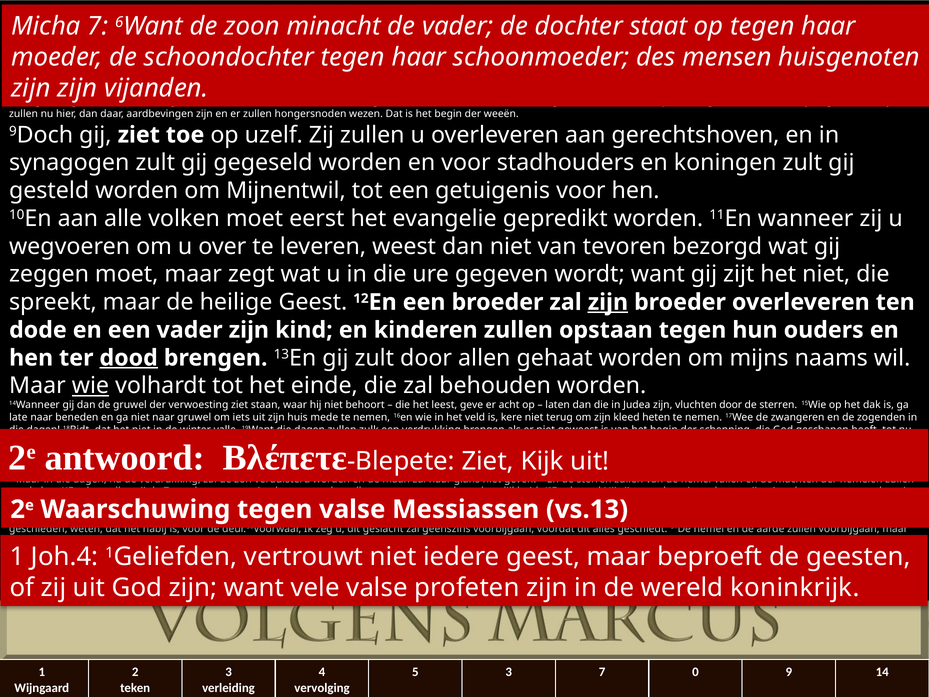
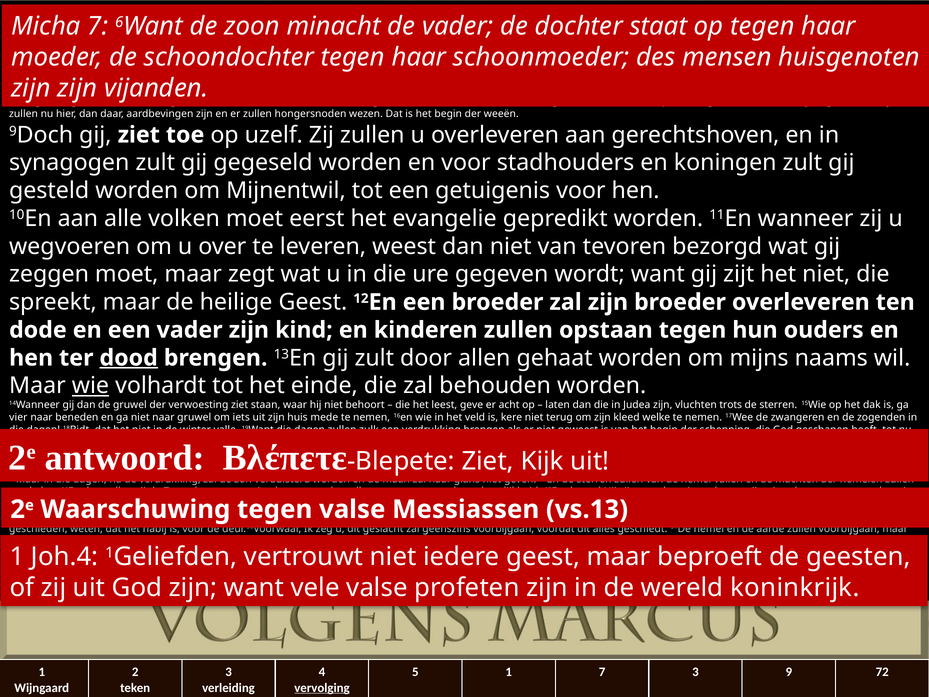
zijn at (608, 302) underline: present -> none
vluchten door: door -> trots
late at (18, 417): late -> vier
kleed heten: heten -> welke
5 3: 3 -> 1
7 0: 0 -> 3
14: 14 -> 72
vervolging underline: none -> present
